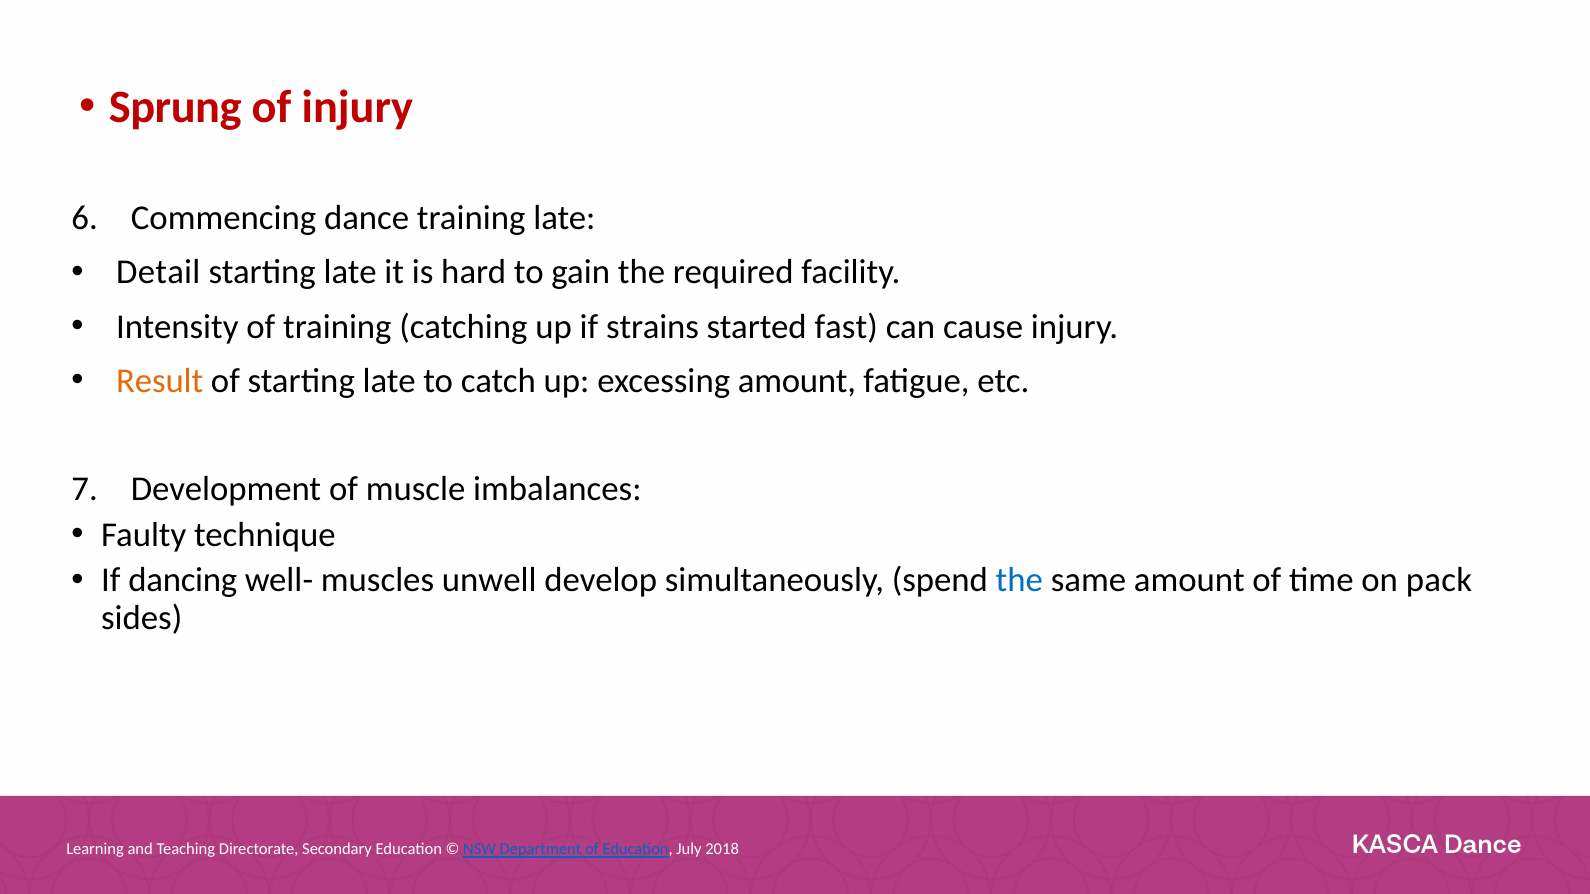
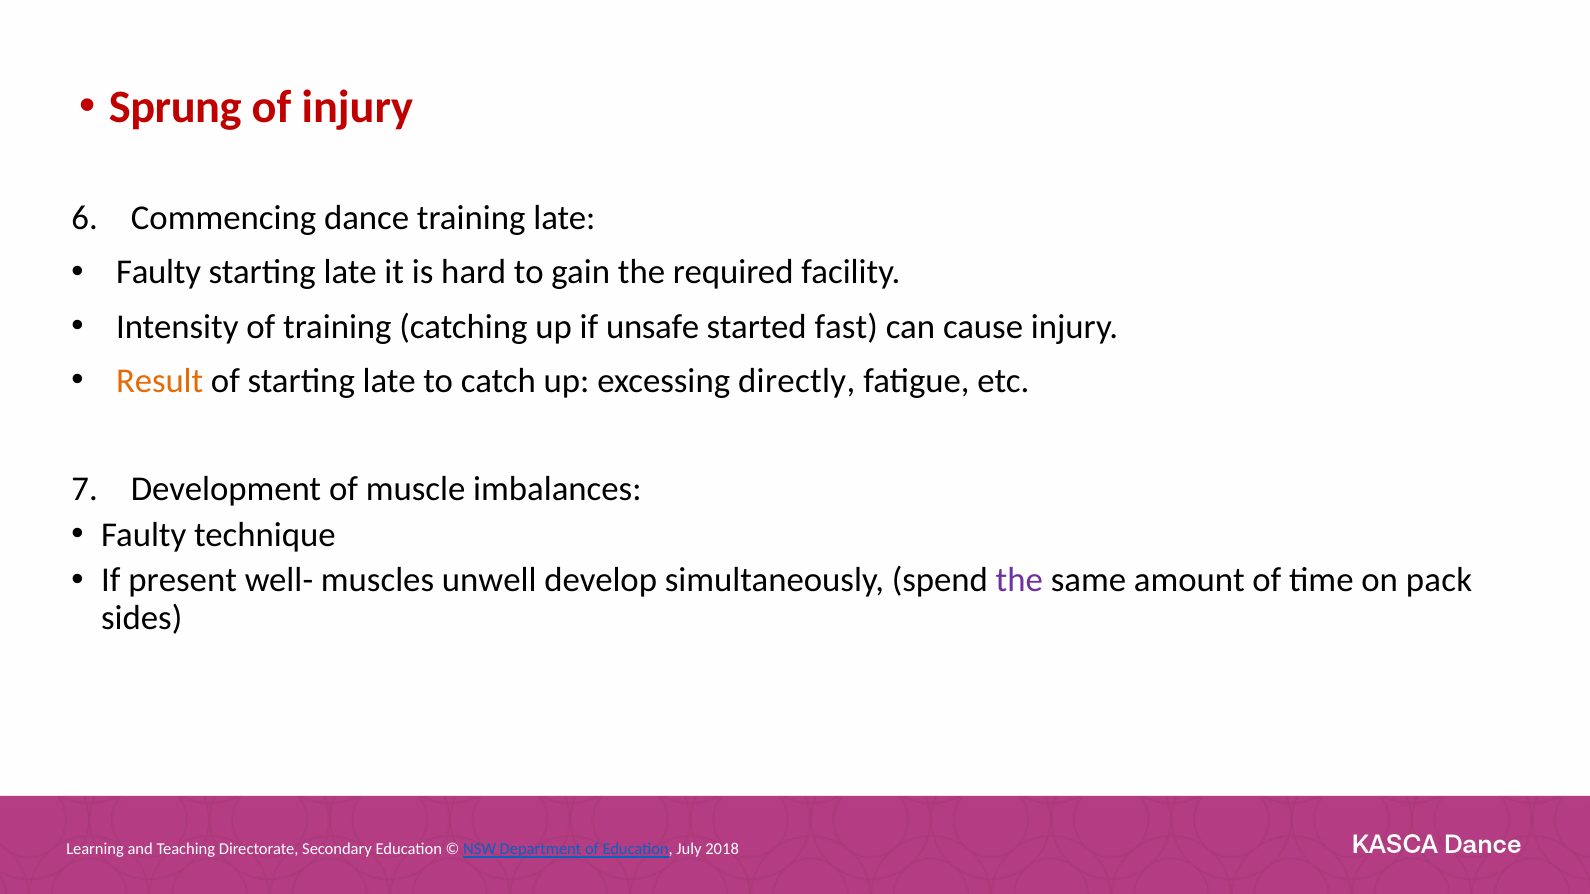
Detail at (158, 273): Detail -> Faulty
strains: strains -> unsafe
excessing amount: amount -> directly
dancing: dancing -> present
the at (1019, 581) colour: blue -> purple
